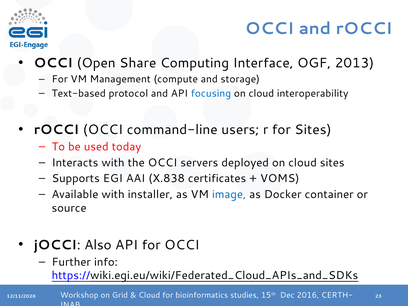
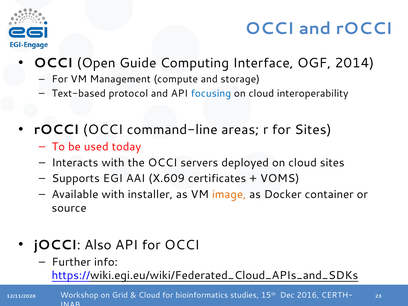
Share: Share -> Guide
2013: 2013 -> 2014
users: users -> areas
X.838: X.838 -> X.609
image colour: blue -> orange
